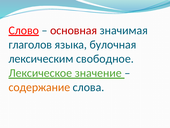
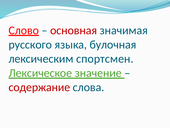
глаголов: глаголов -> русского
свободное: свободное -> спортсмен
содержание colour: orange -> red
